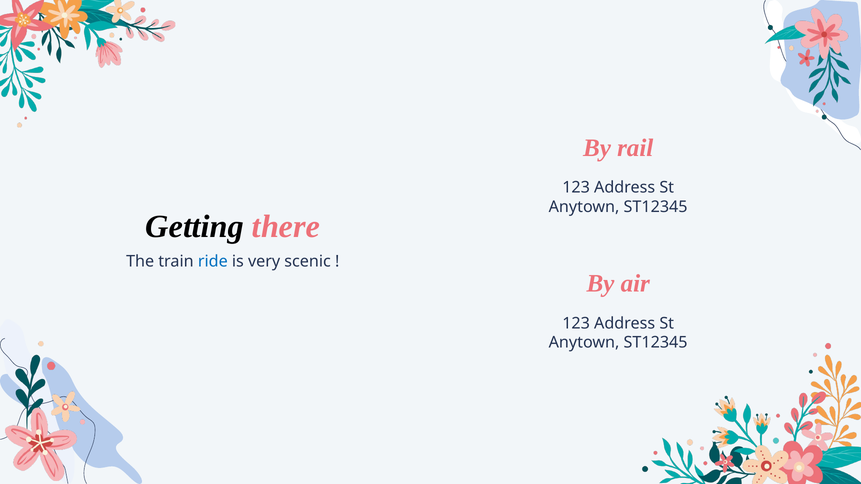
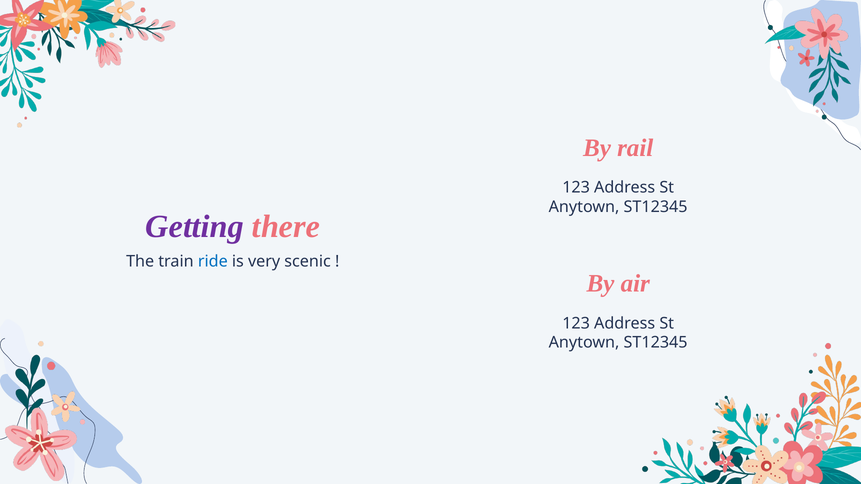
Getting colour: black -> purple
